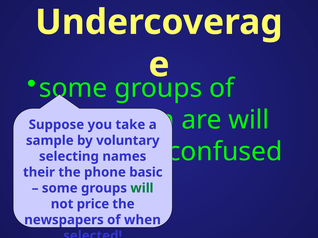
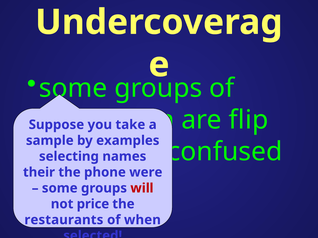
are will: will -> flip
voluntary: voluntary -> examples
basic: basic -> were
will at (142, 188) colour: green -> red
newspapers: newspapers -> restaurants
